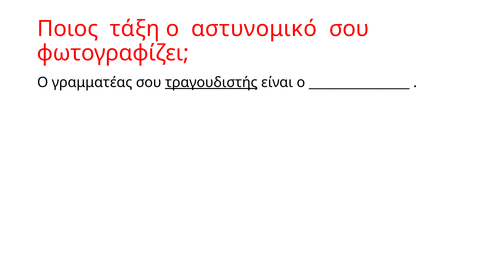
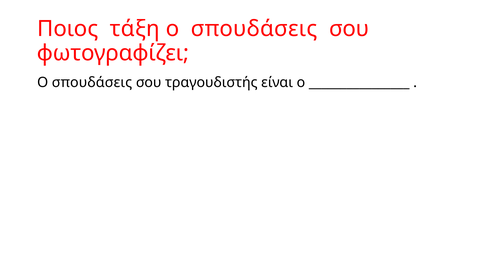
αστυνομικό at (254, 29): αστυνομικό -> σπουδάσεις
γραμματέας at (92, 82): γραμματέας -> σπουδάσεις
τραγουδιστής underline: present -> none
